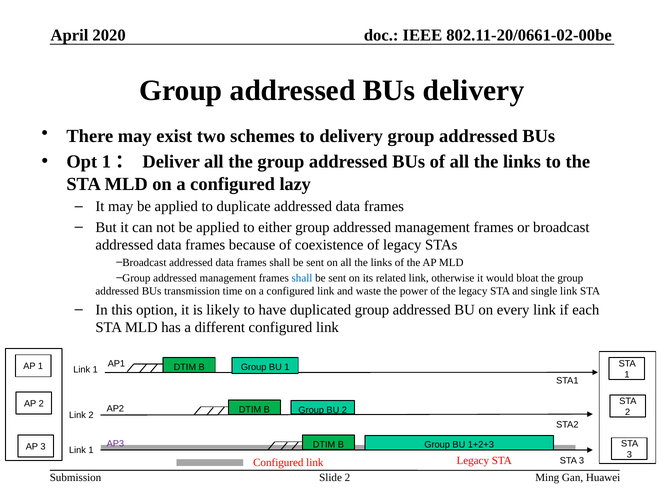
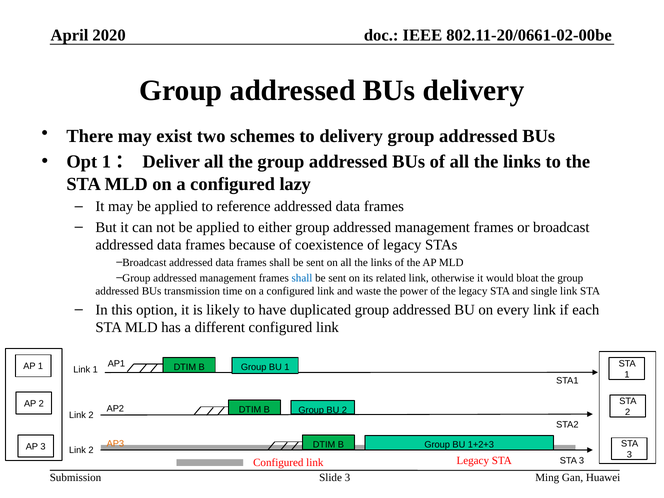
duplicate: duplicate -> reference
AP3 colour: purple -> orange
1 at (91, 450): 1 -> 2
Slide 2: 2 -> 3
